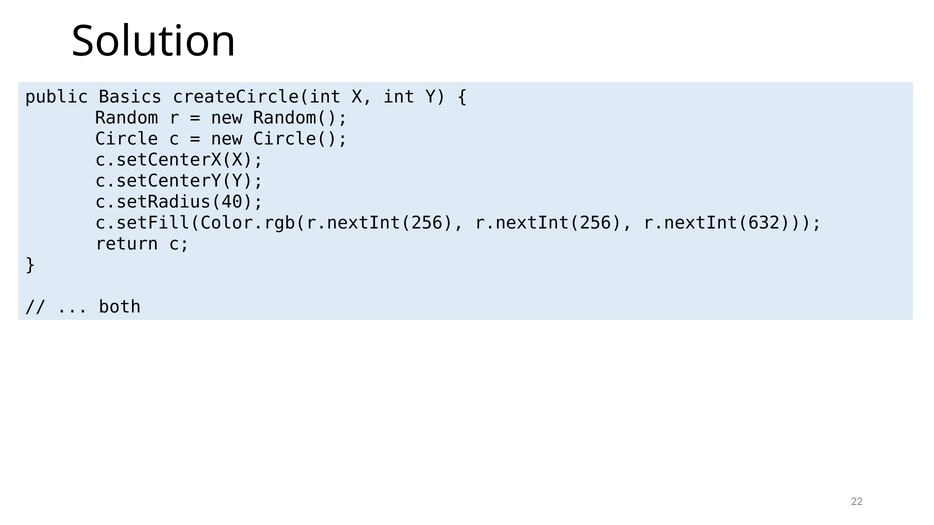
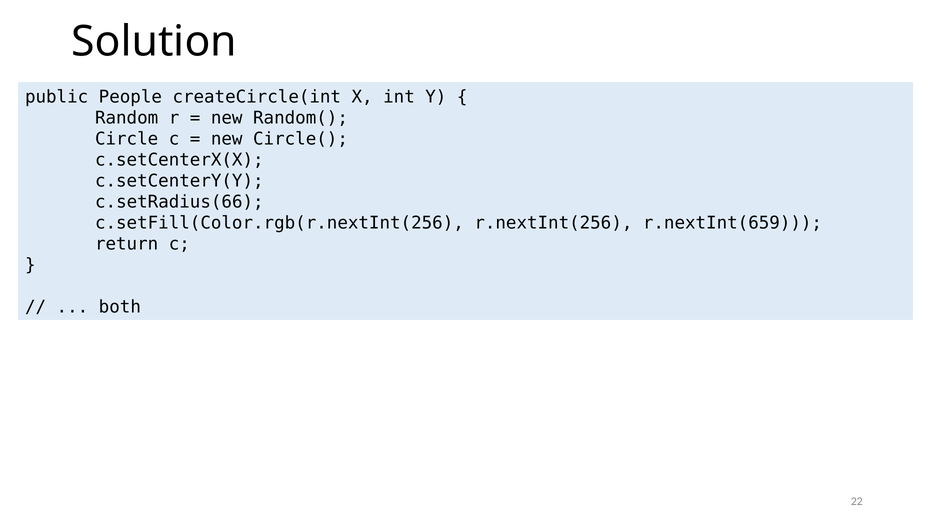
Basics: Basics -> People
c.setRadius(40: c.setRadius(40 -> c.setRadius(66
r.nextInt(632: r.nextInt(632 -> r.nextInt(659
